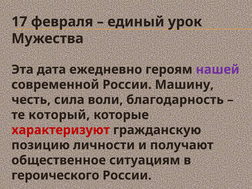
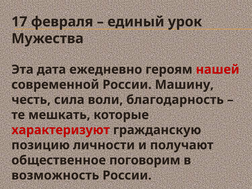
нашей colour: purple -> red
который: который -> мешкать
ситуациям: ситуациям -> поговорим
героического: героического -> возможность
